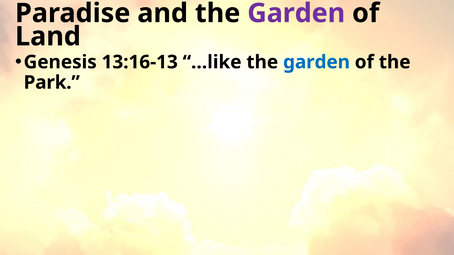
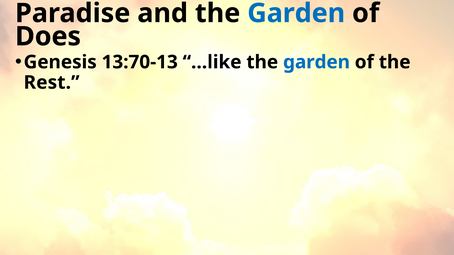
Garden at (296, 13) colour: purple -> blue
Land: Land -> Does
13:16-13: 13:16-13 -> 13:70-13
Park: Park -> Rest
